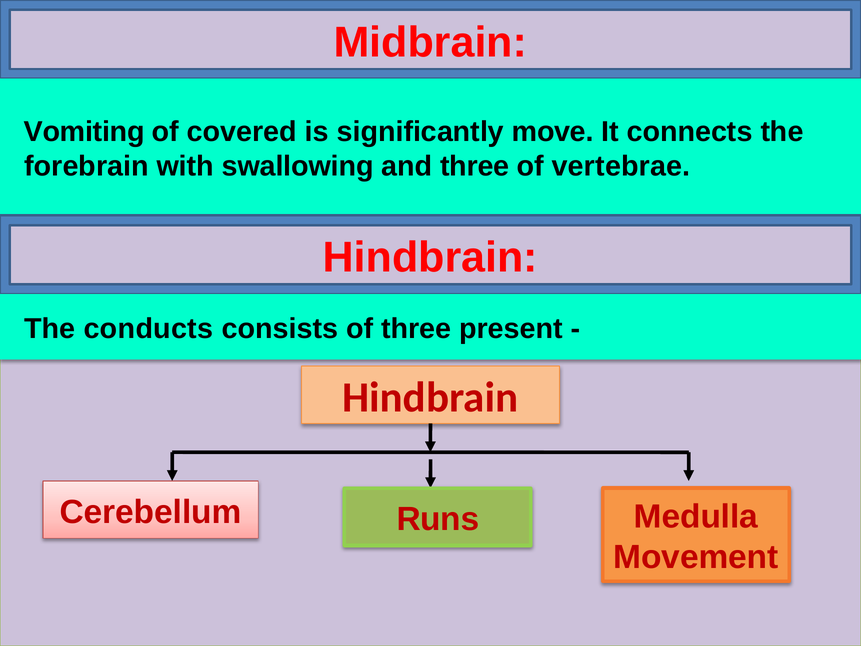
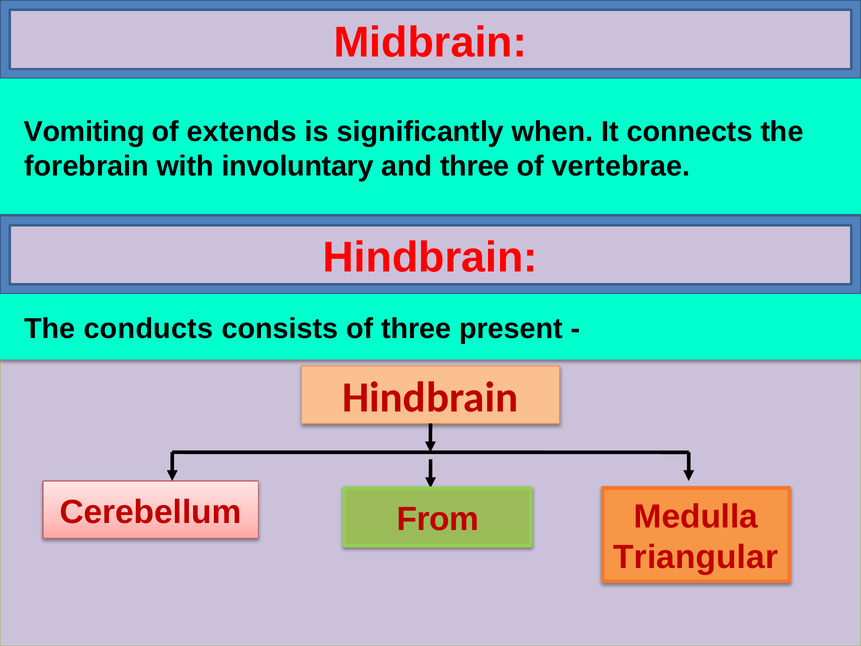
covered: covered -> extends
move: move -> when
swallowing: swallowing -> involuntary
Runs: Runs -> From
Movement: Movement -> Triangular
